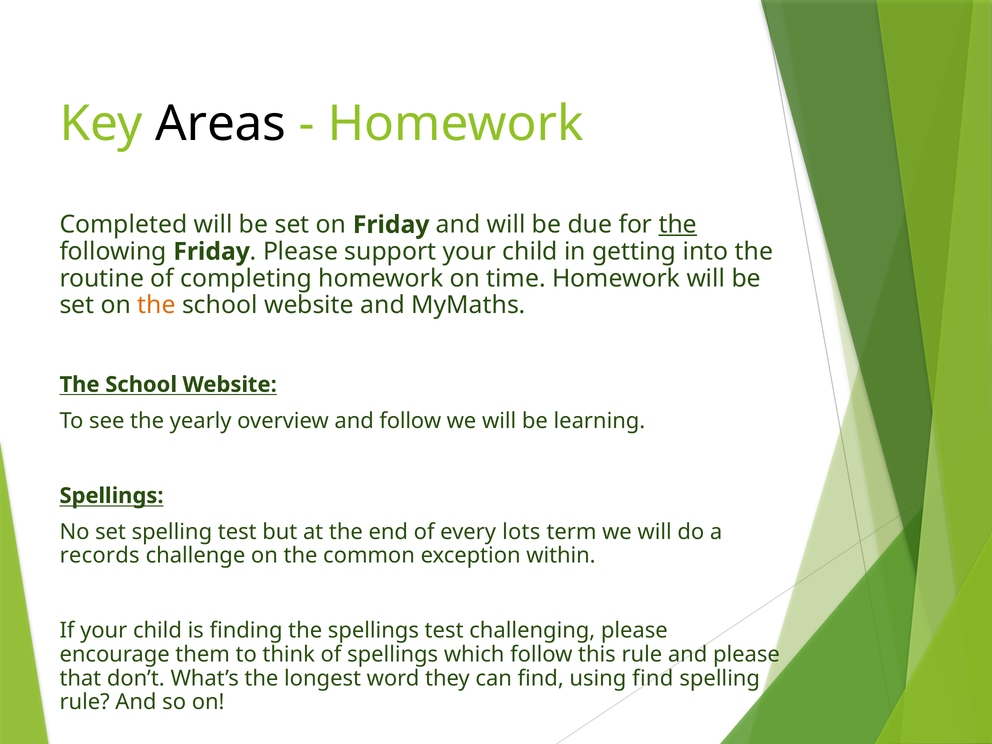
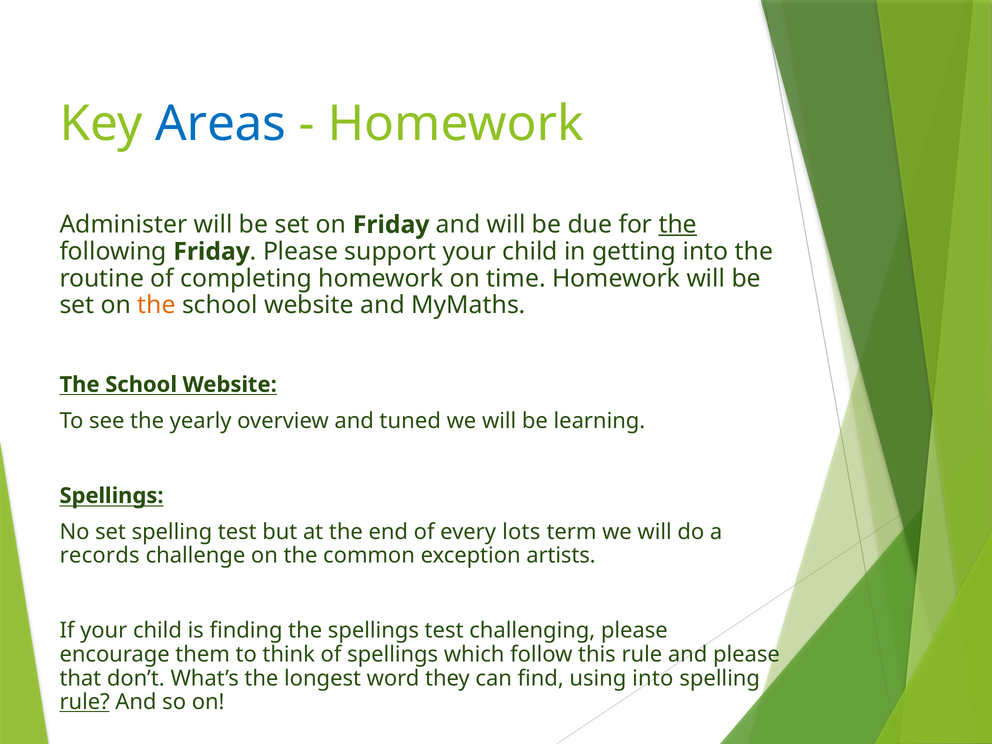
Areas colour: black -> blue
Completed: Completed -> Administer
and follow: follow -> tuned
within: within -> artists
using find: find -> into
rule at (85, 702) underline: none -> present
